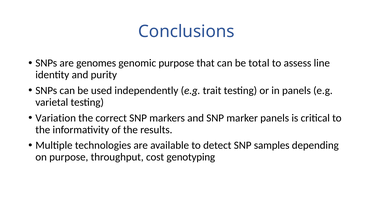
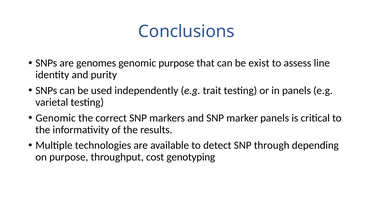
total: total -> exist
Variation at (56, 118): Variation -> Genomic
samples: samples -> through
